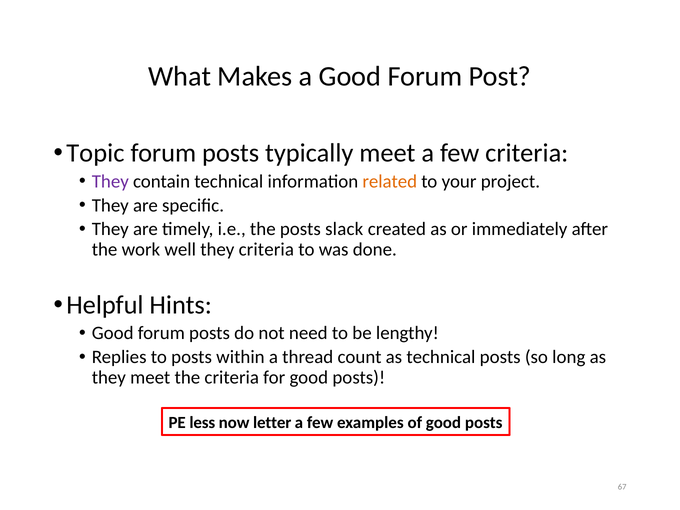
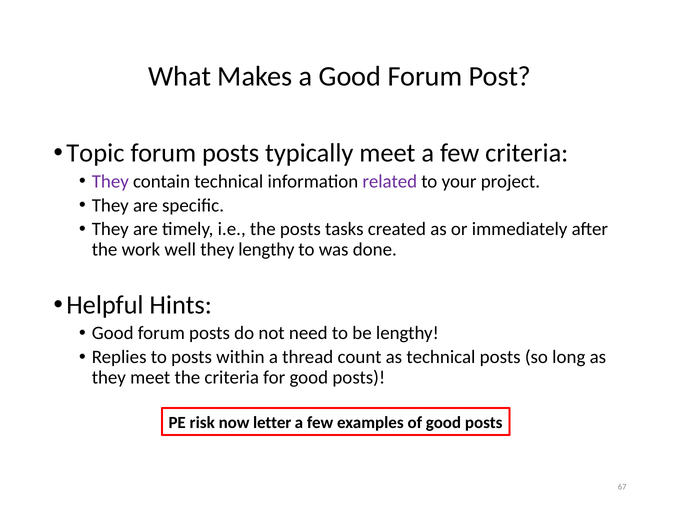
related colour: orange -> purple
slack: slack -> tasks
they criteria: criteria -> lengthy
less: less -> risk
